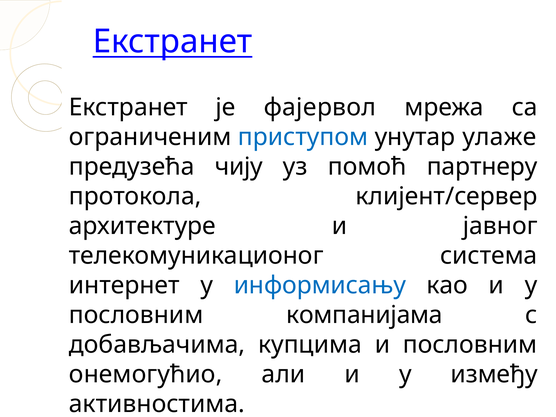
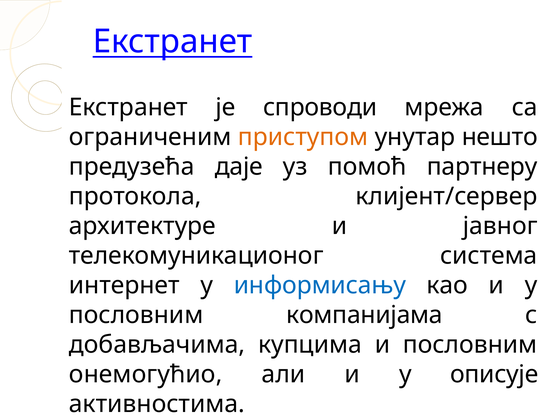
фаjeрвол: фаjeрвол -> спроводи
приступом colour: blue -> orange
улаже: улаже -> нешто
чију: чију -> даје
између: између -> описује
